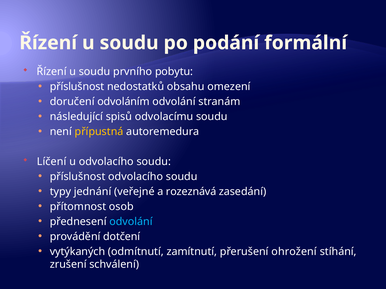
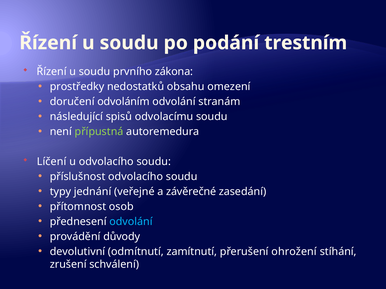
formální: formální -> trestním
pobytu: pobytu -> zákona
příslušnost at (77, 87): příslušnost -> prostředky
přípustná colour: yellow -> light green
rozeznává: rozeznává -> závěrečné
dotčení: dotčení -> důvody
vytýkaných: vytýkaných -> devolutivní
